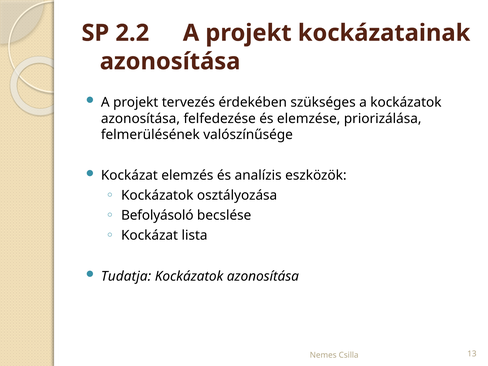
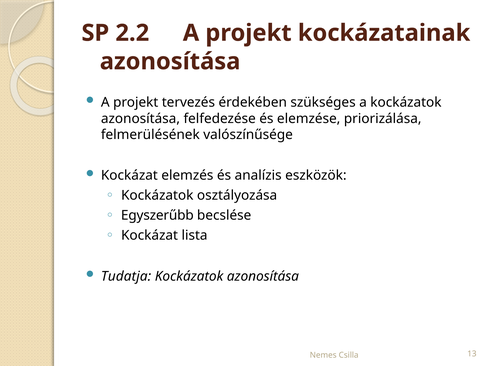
Befolyásoló: Befolyásoló -> Egyszerűbb
